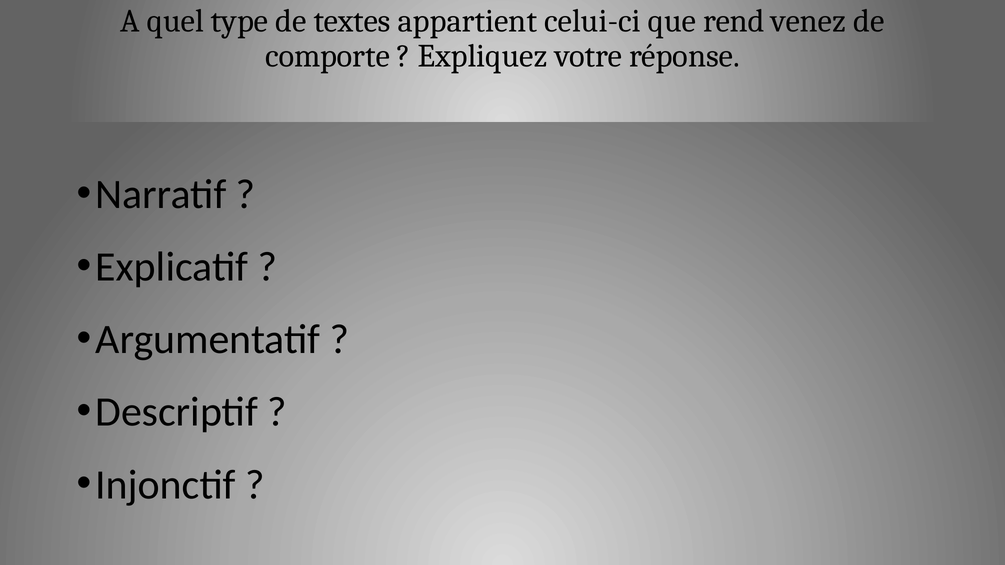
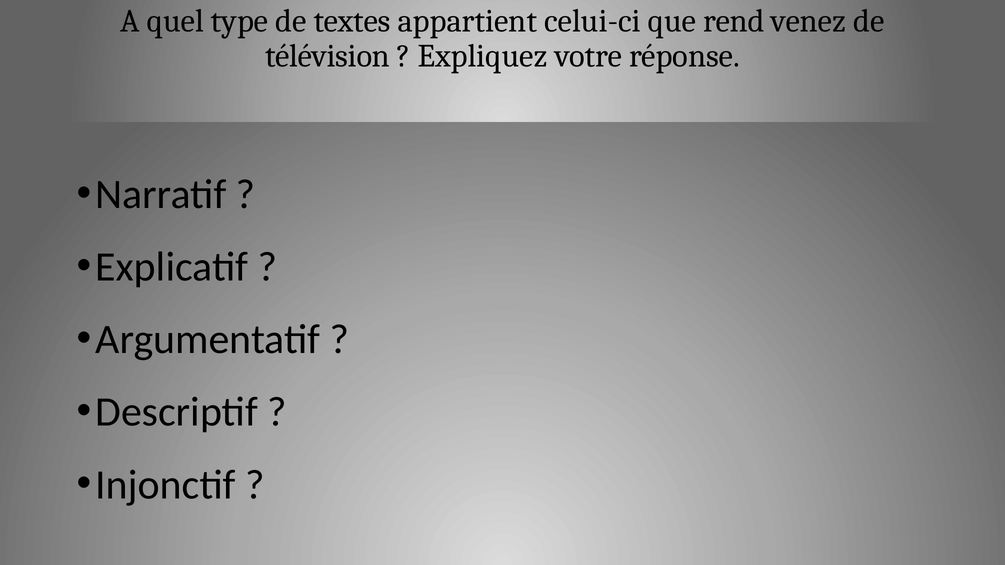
comporte: comporte -> télévision
